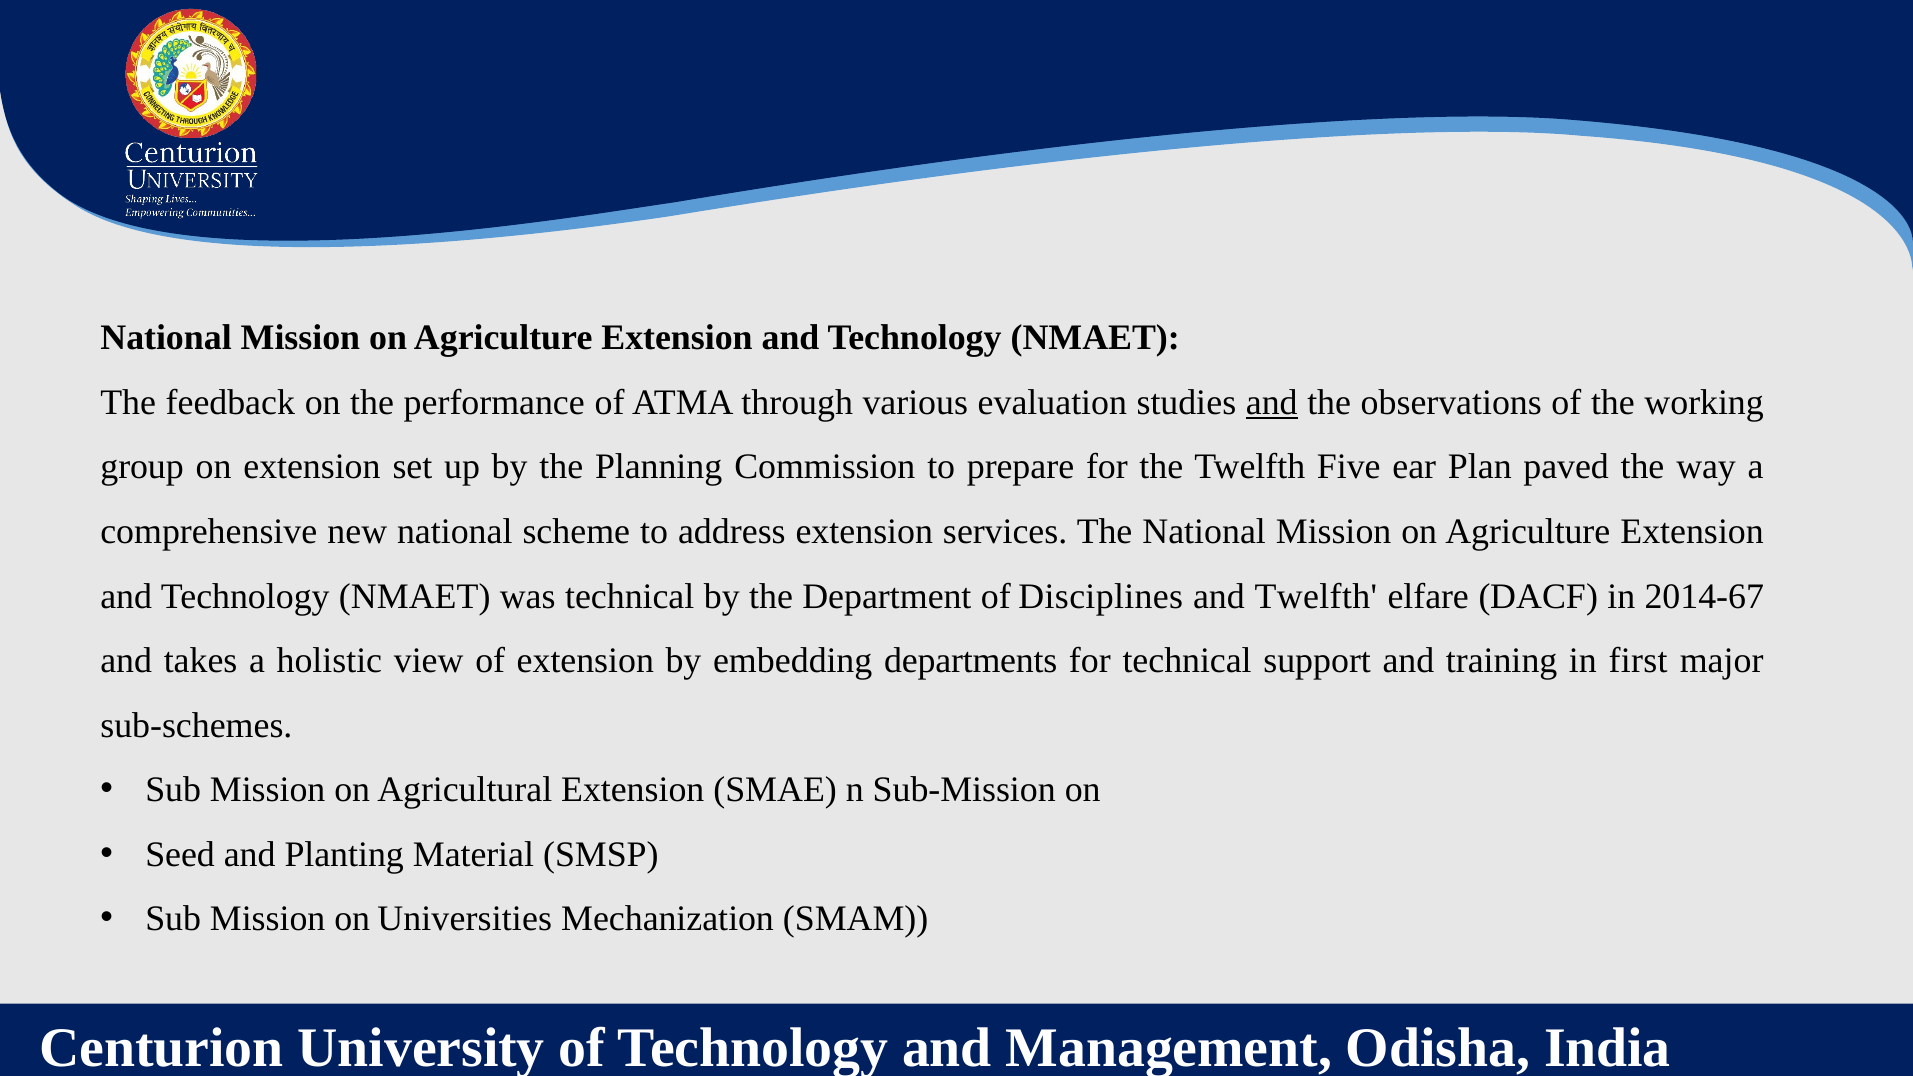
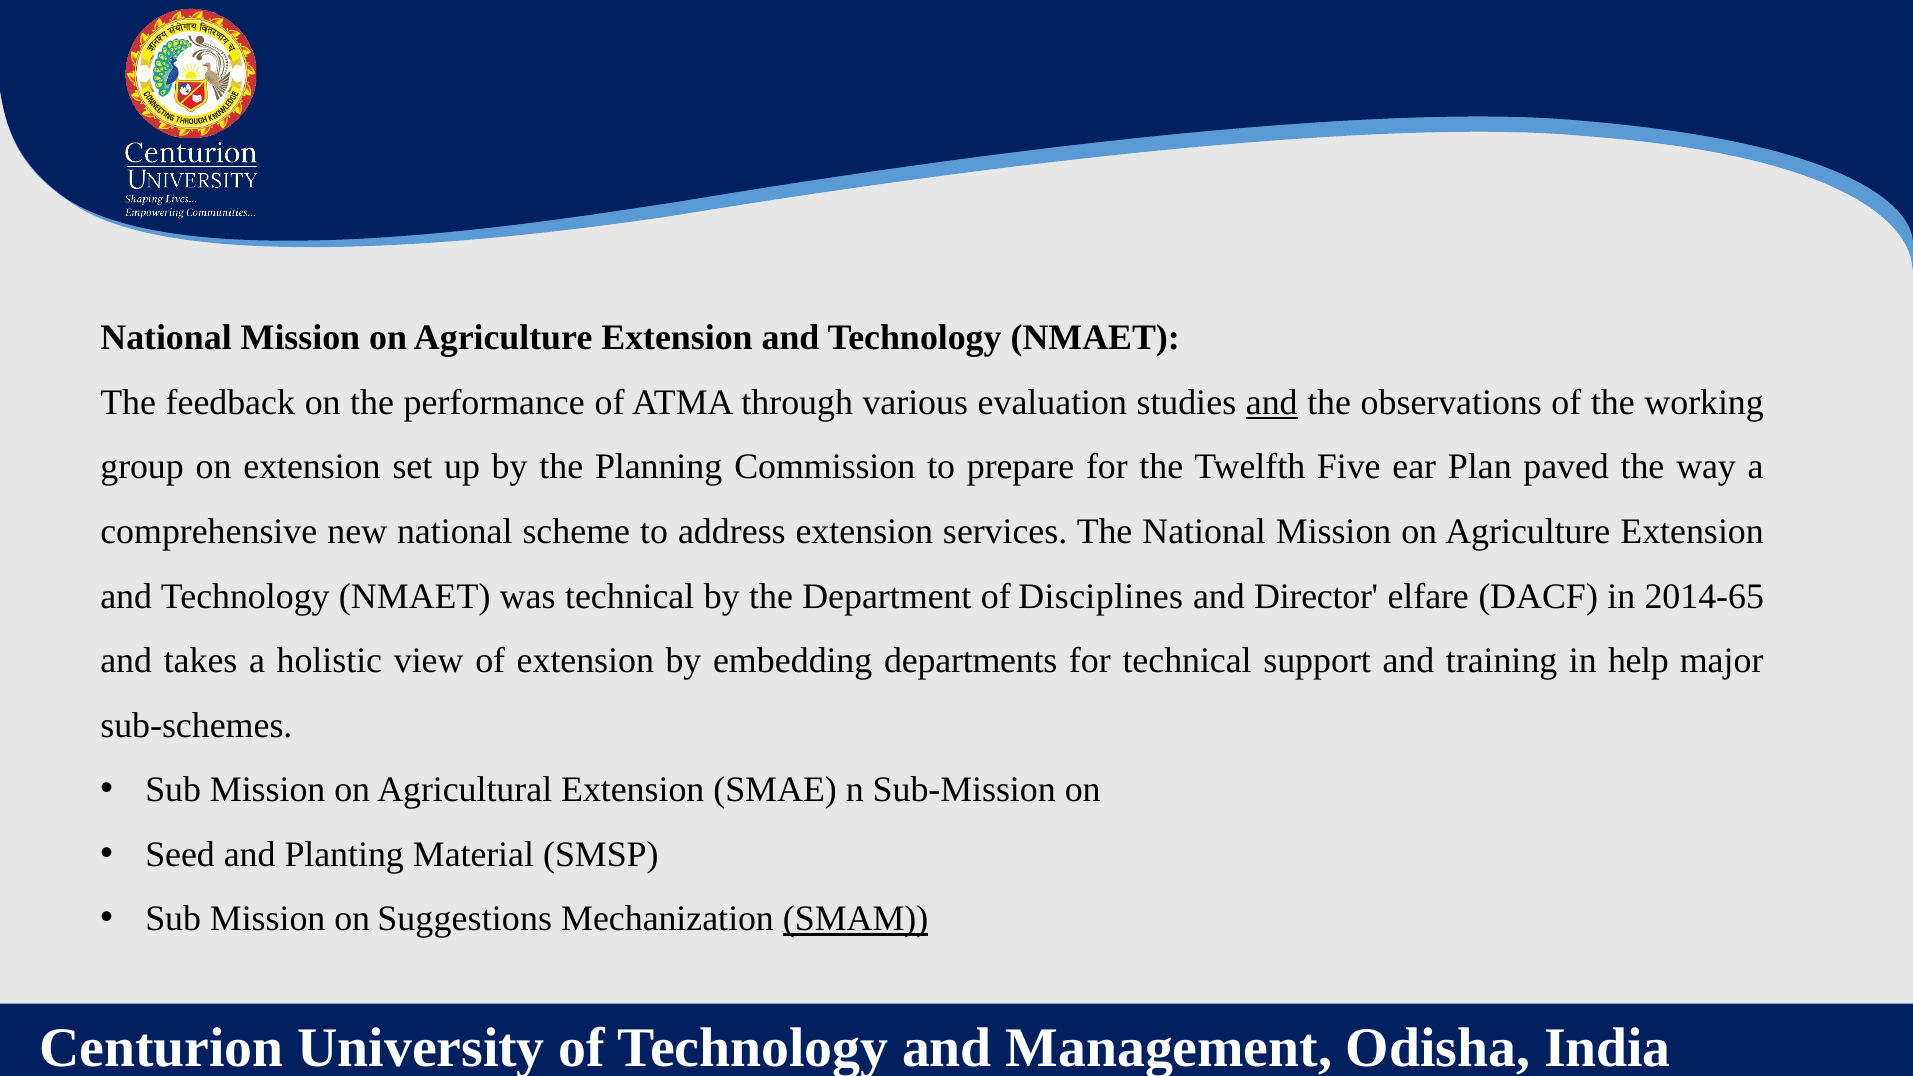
and Twelfth: Twelfth -> Director
2014-67: 2014-67 -> 2014-65
first: first -> help
Universities: Universities -> Suggestions
SMAM underline: none -> present
